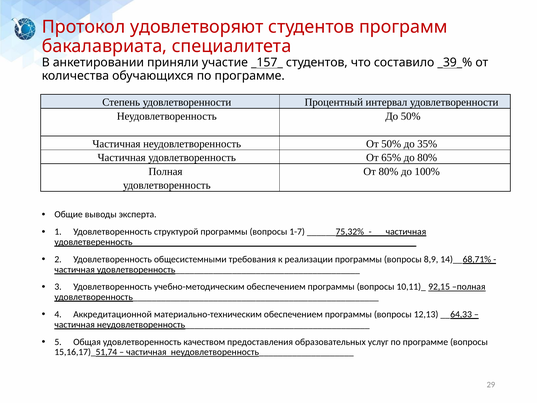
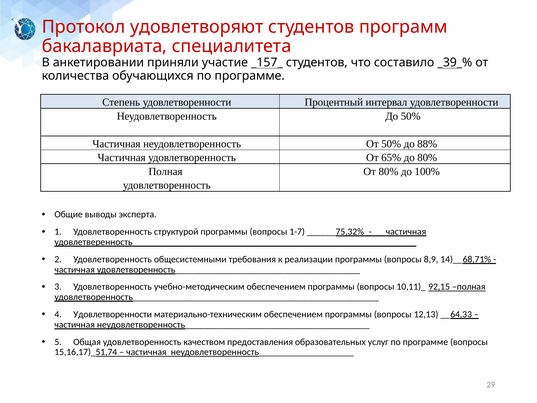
35%: 35% -> 88%
4 Аккредитационной: Аккредитационной -> Удовлетворенности
